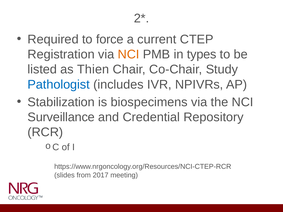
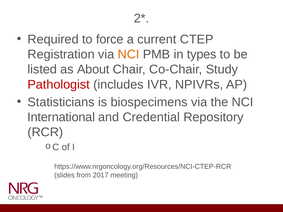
Thien: Thien -> About
Pathologist colour: blue -> red
Stabilization: Stabilization -> Statisticians
Surveillance: Surveillance -> International
